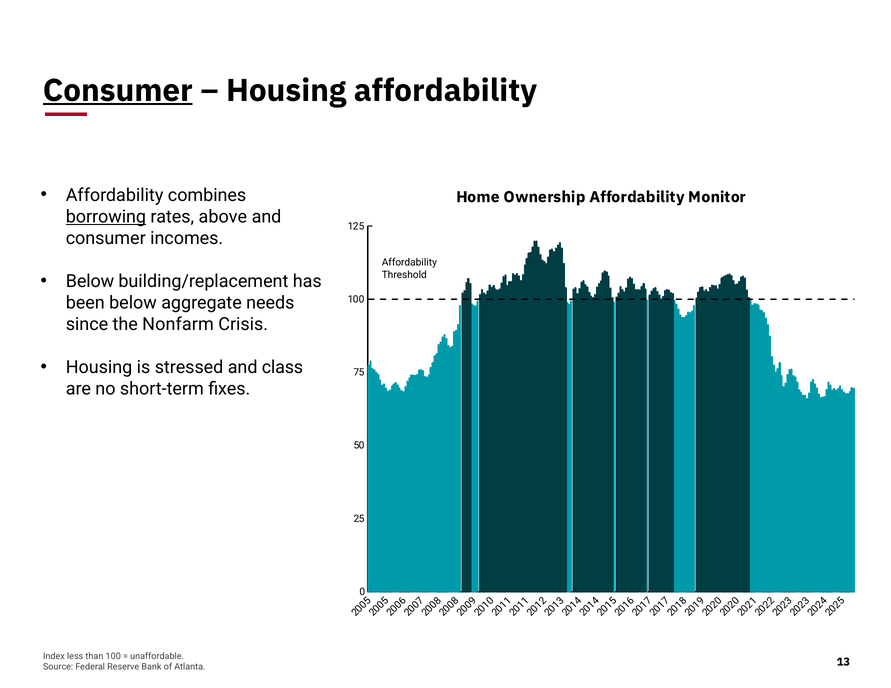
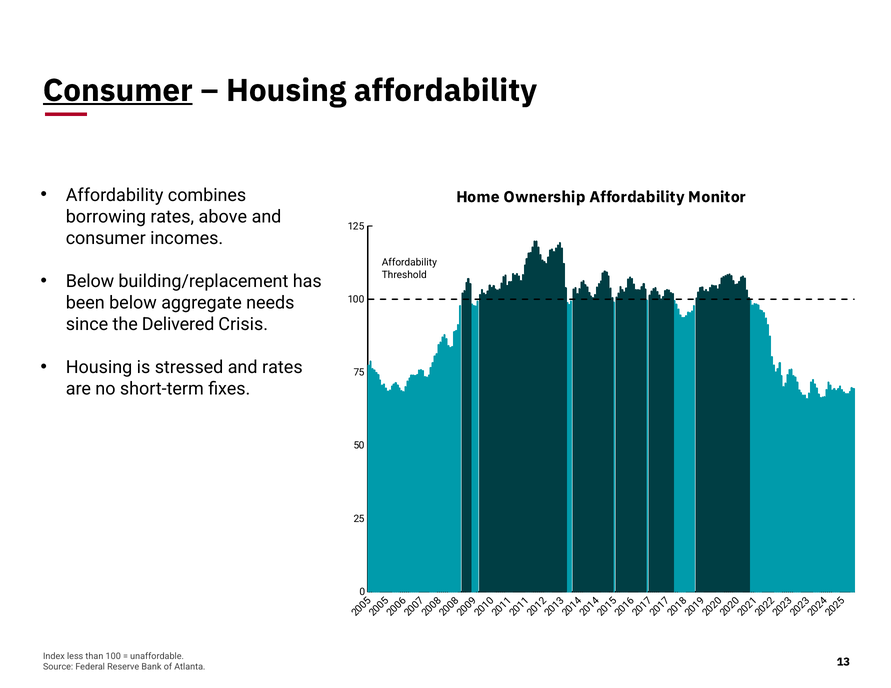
borrowing underline: present -> none
Nonfarm: Nonfarm -> Delivered
and class: class -> rates
